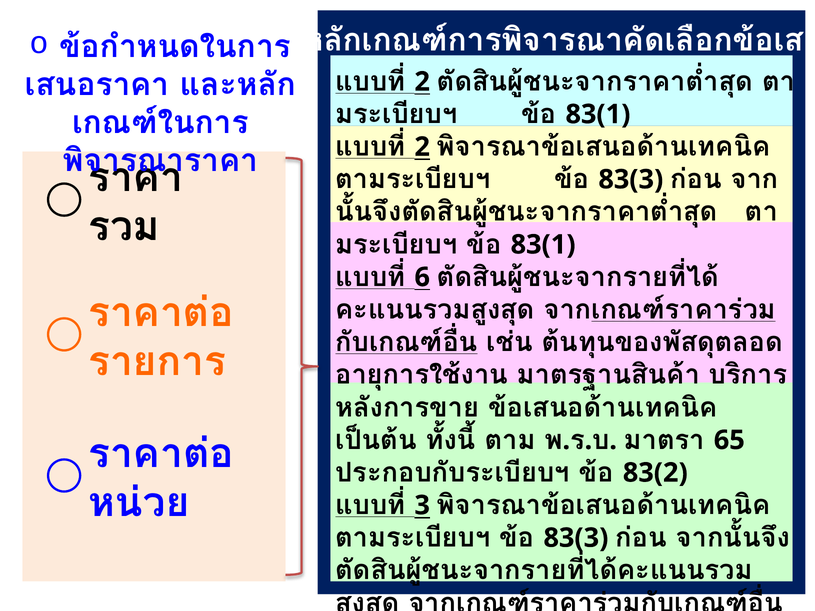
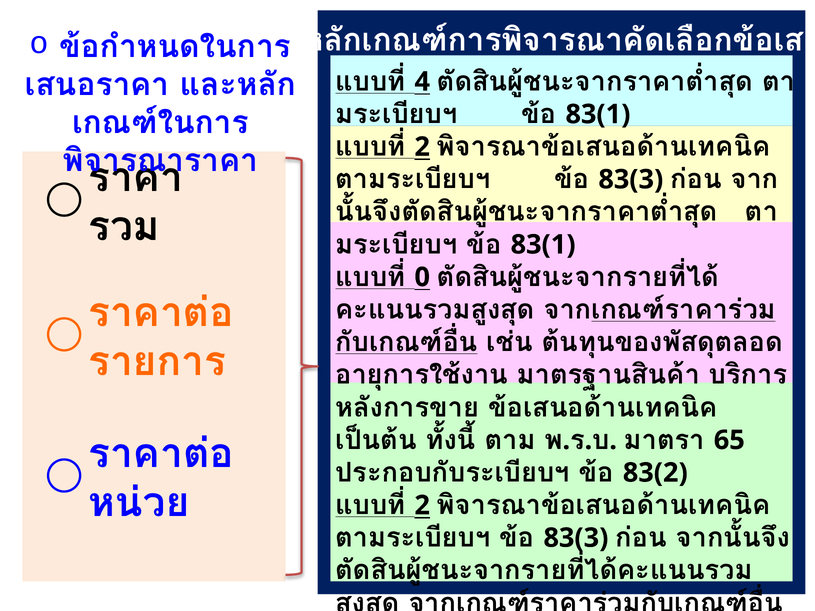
2 at (422, 82): 2 -> 4
6: 6 -> 0
3 at (422, 506): 3 -> 2
